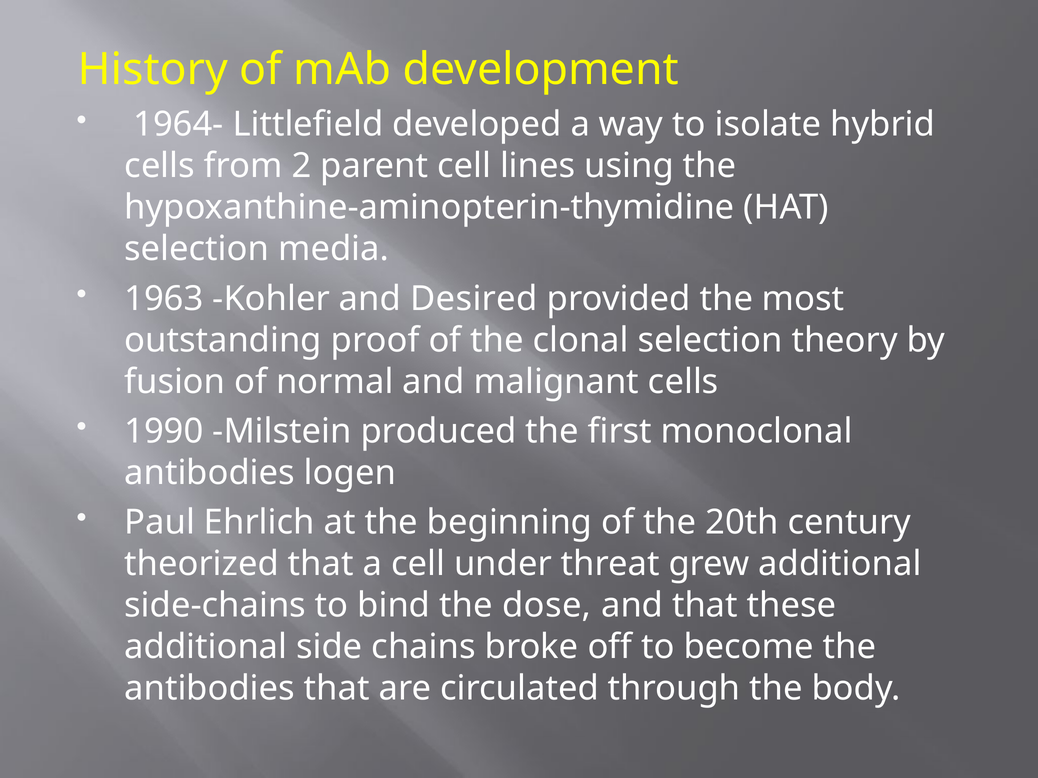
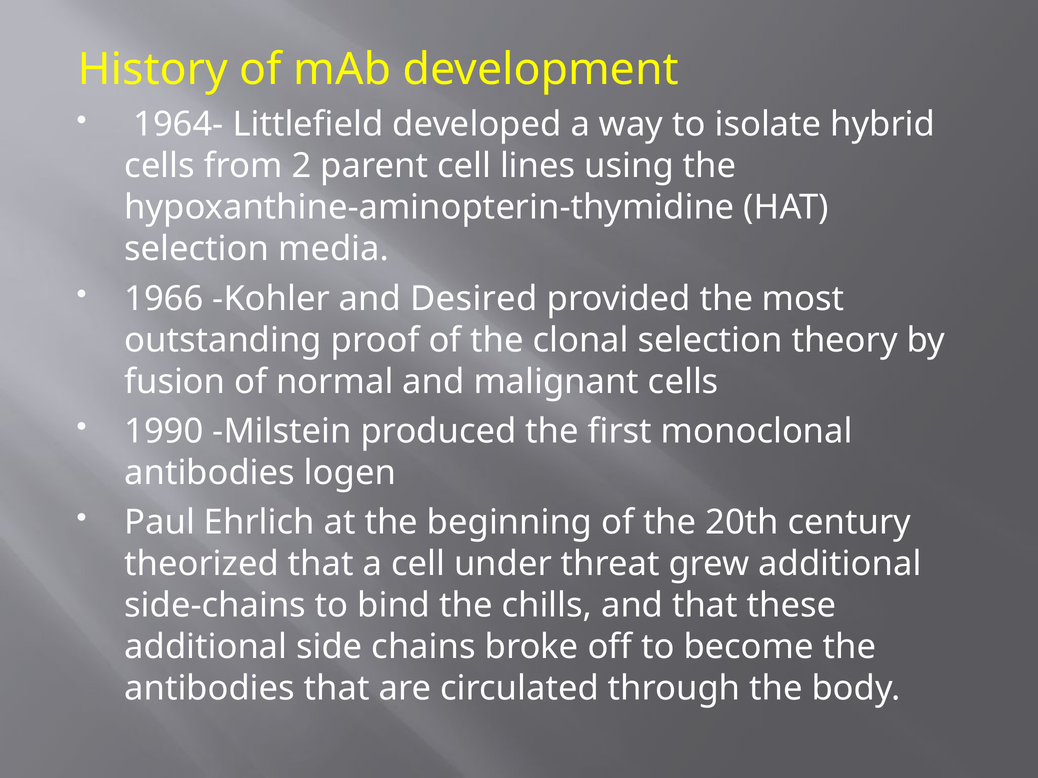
1963: 1963 -> 1966
dose: dose -> chills
